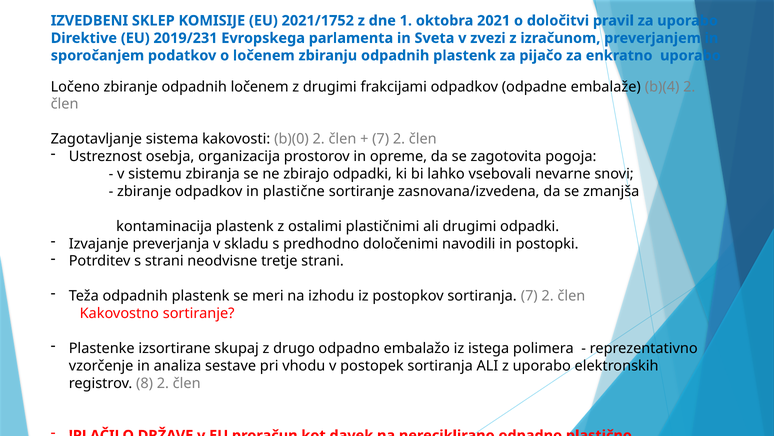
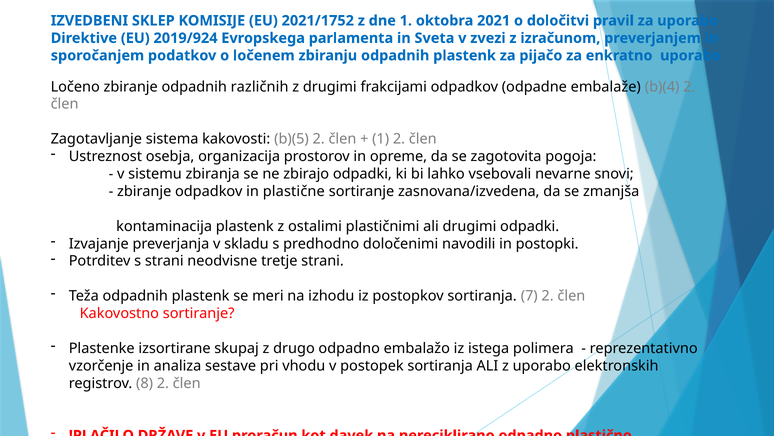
2019/231: 2019/231 -> 2019/924
odpadnih ločenem: ločenem -> različnih
b)(0: b)(0 -> b)(5
7 at (381, 139): 7 -> 1
